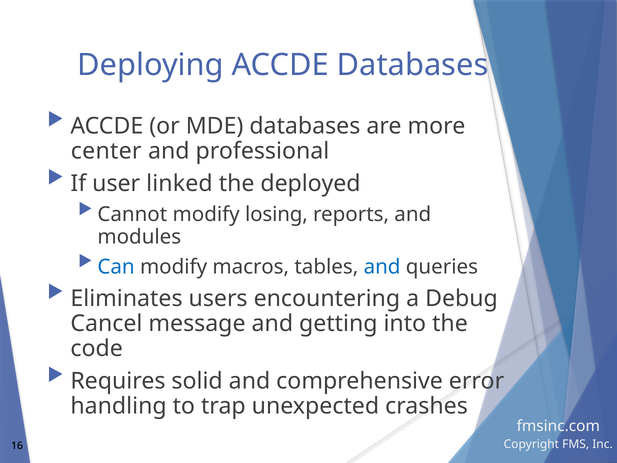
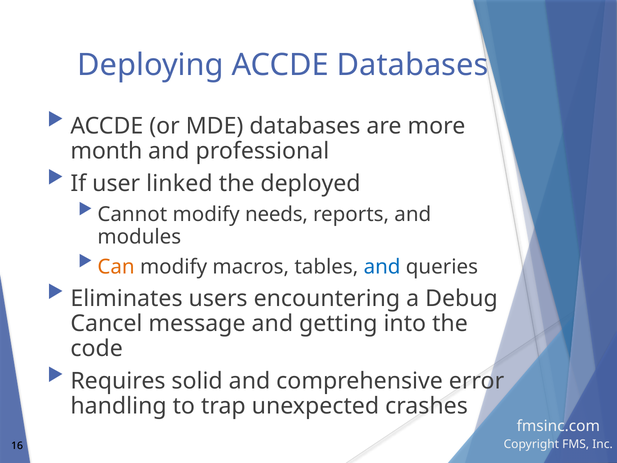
center: center -> month
losing: losing -> needs
Can colour: blue -> orange
